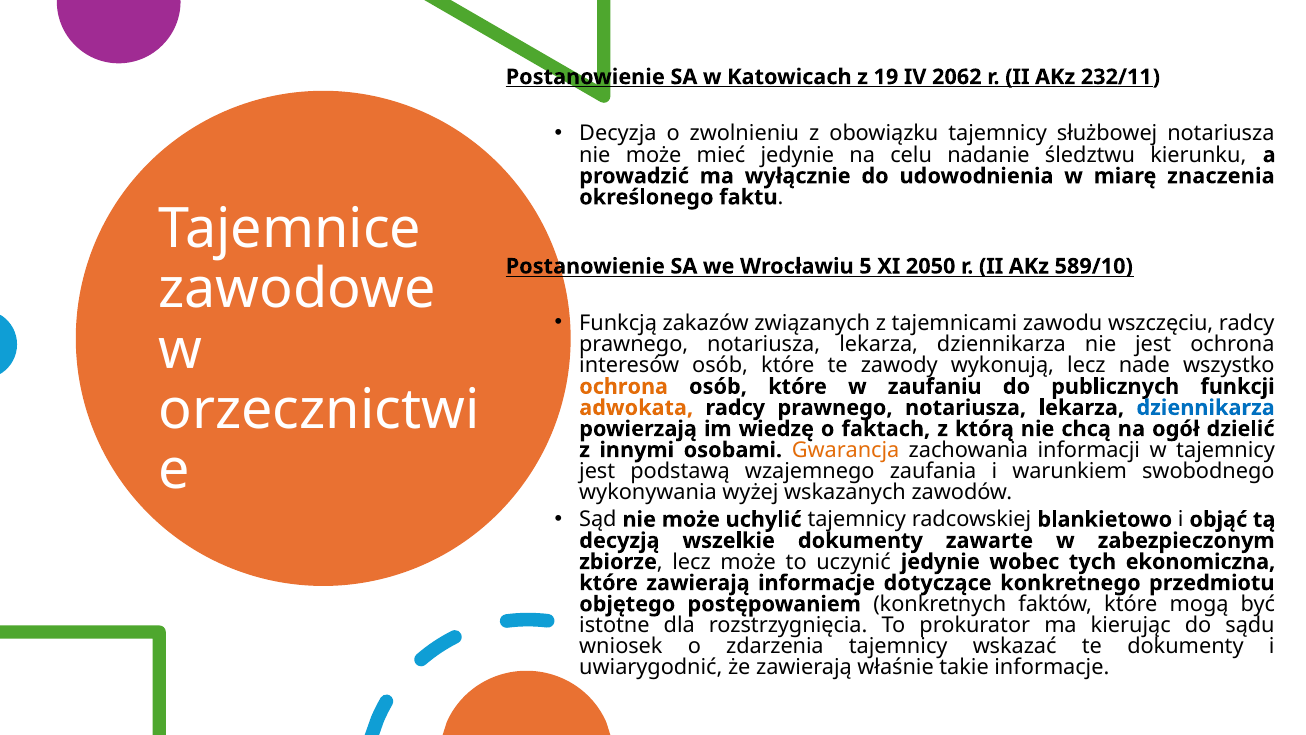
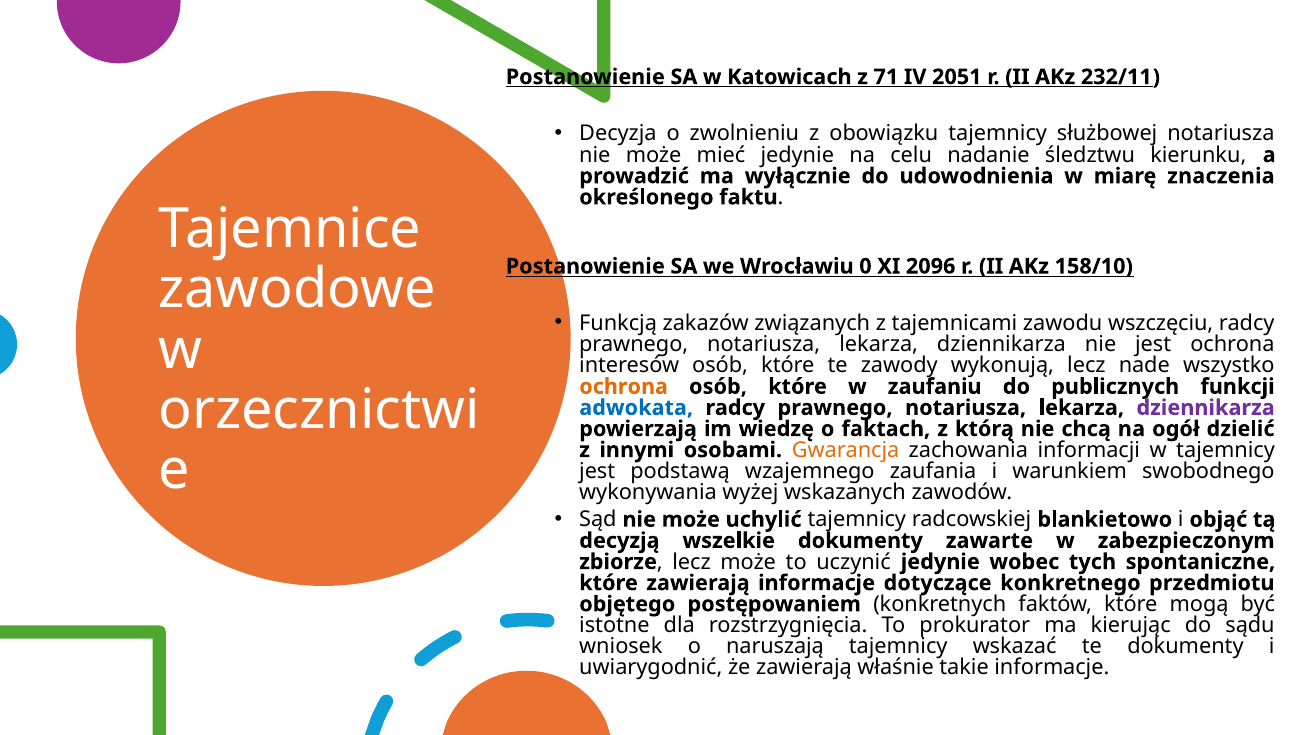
19: 19 -> 71
2062: 2062 -> 2051
5: 5 -> 0
2050: 2050 -> 2096
589/10: 589/10 -> 158/10
adwokata colour: orange -> blue
dziennikarza at (1206, 408) colour: blue -> purple
ekonomiczna: ekonomiczna -> spontaniczne
zdarzenia: zdarzenia -> naruszają
